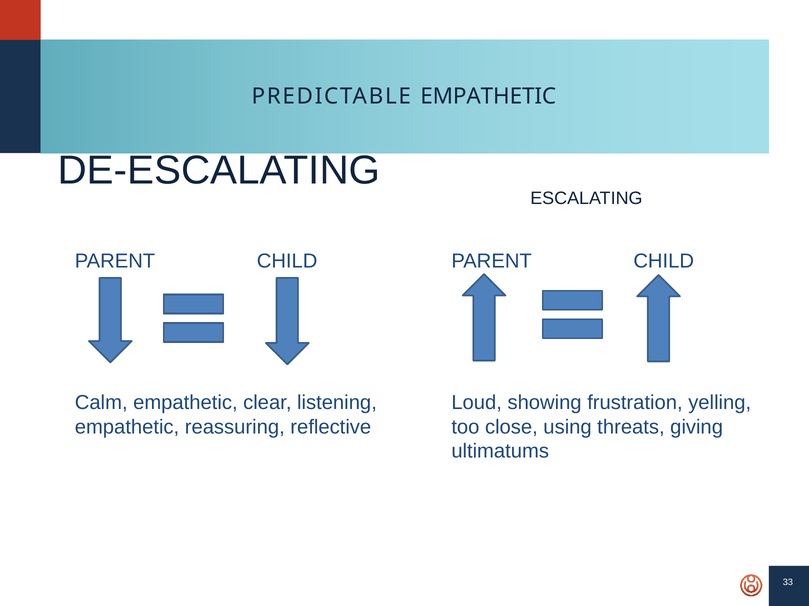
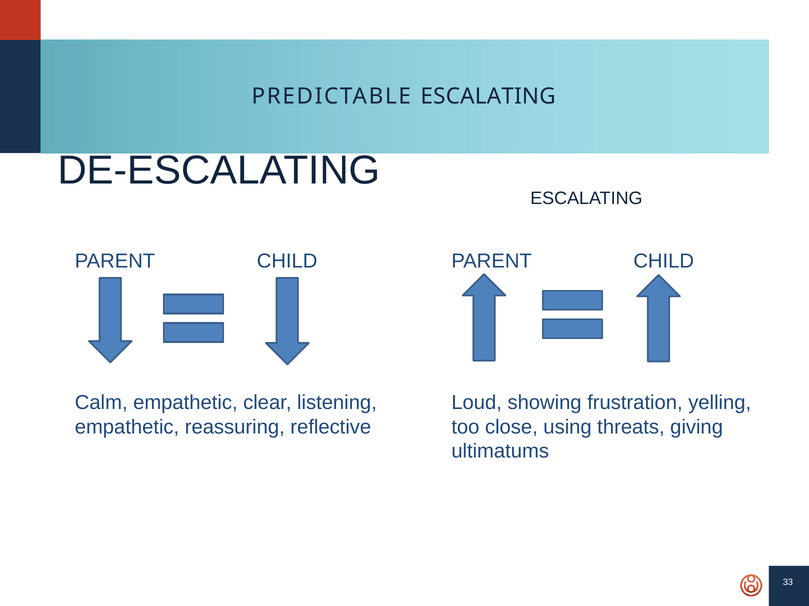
PREDICTABLE EMPATHETIC: EMPATHETIC -> ESCALATING
